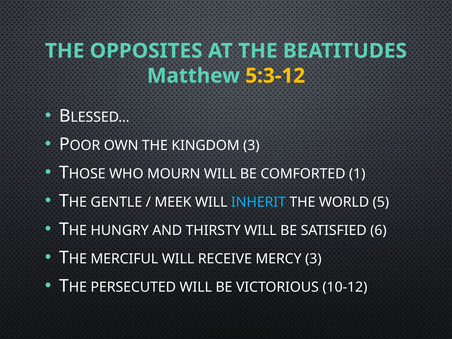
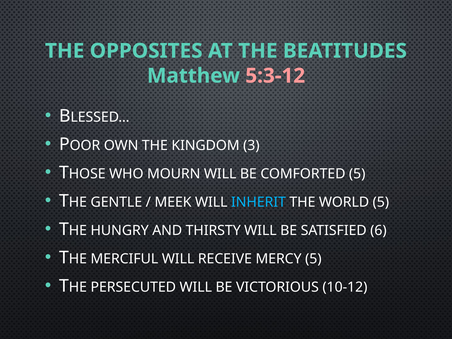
5:3-12 colour: yellow -> pink
COMFORTED 1: 1 -> 5
MERCY 3: 3 -> 5
